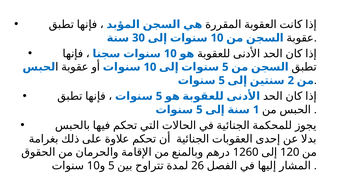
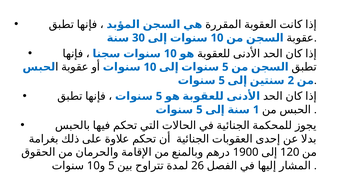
1260: 1260 -> 1900
